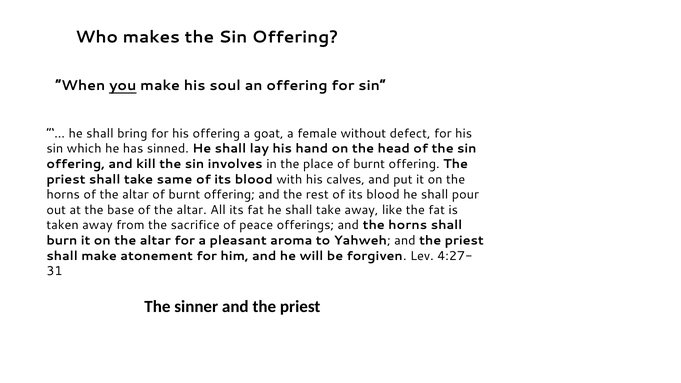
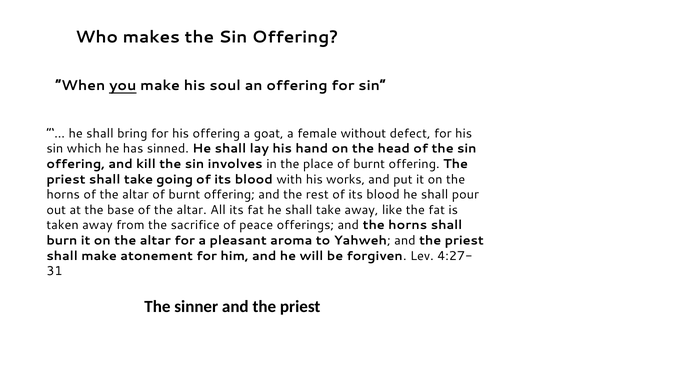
same: same -> going
calves: calves -> works
